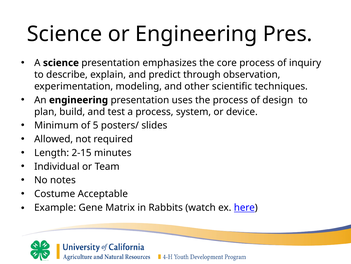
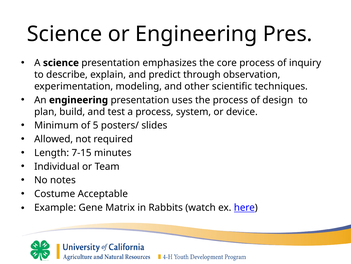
2-15: 2-15 -> 7-15
